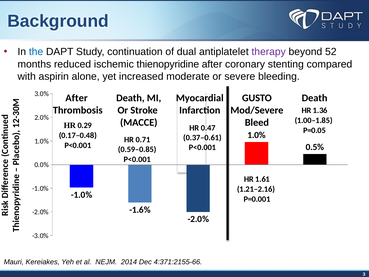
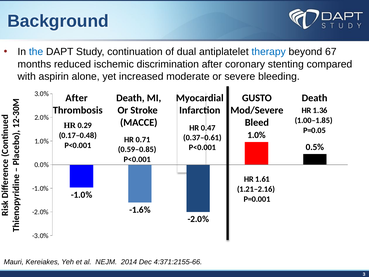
therapy colour: purple -> blue
52: 52 -> 67
thienopyridine: thienopyridine -> discrimination
